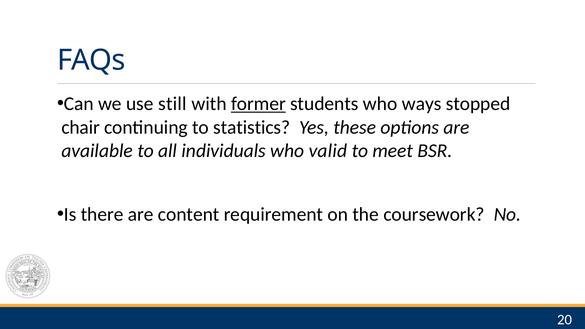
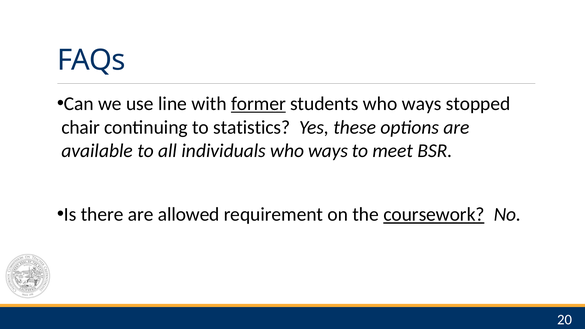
still: still -> line
individuals who valid: valid -> ways
content: content -> allowed
coursework underline: none -> present
